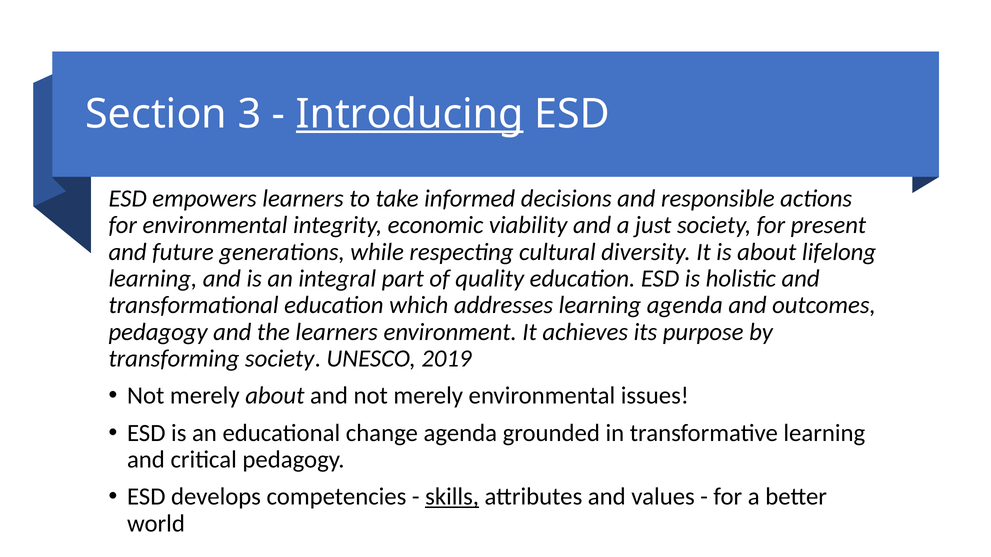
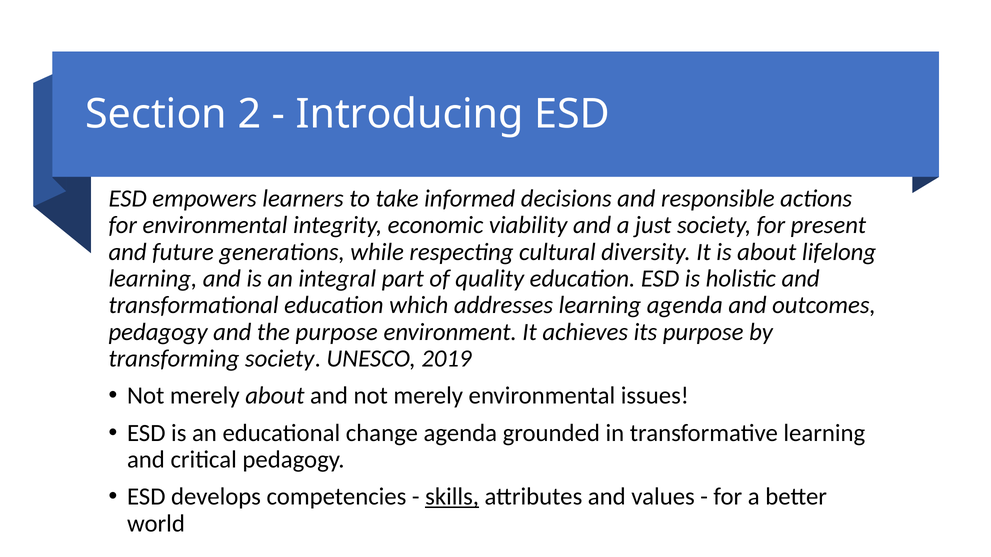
3: 3 -> 2
Introducing underline: present -> none
the learners: learners -> purpose
